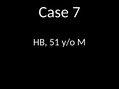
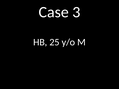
7: 7 -> 3
51: 51 -> 25
